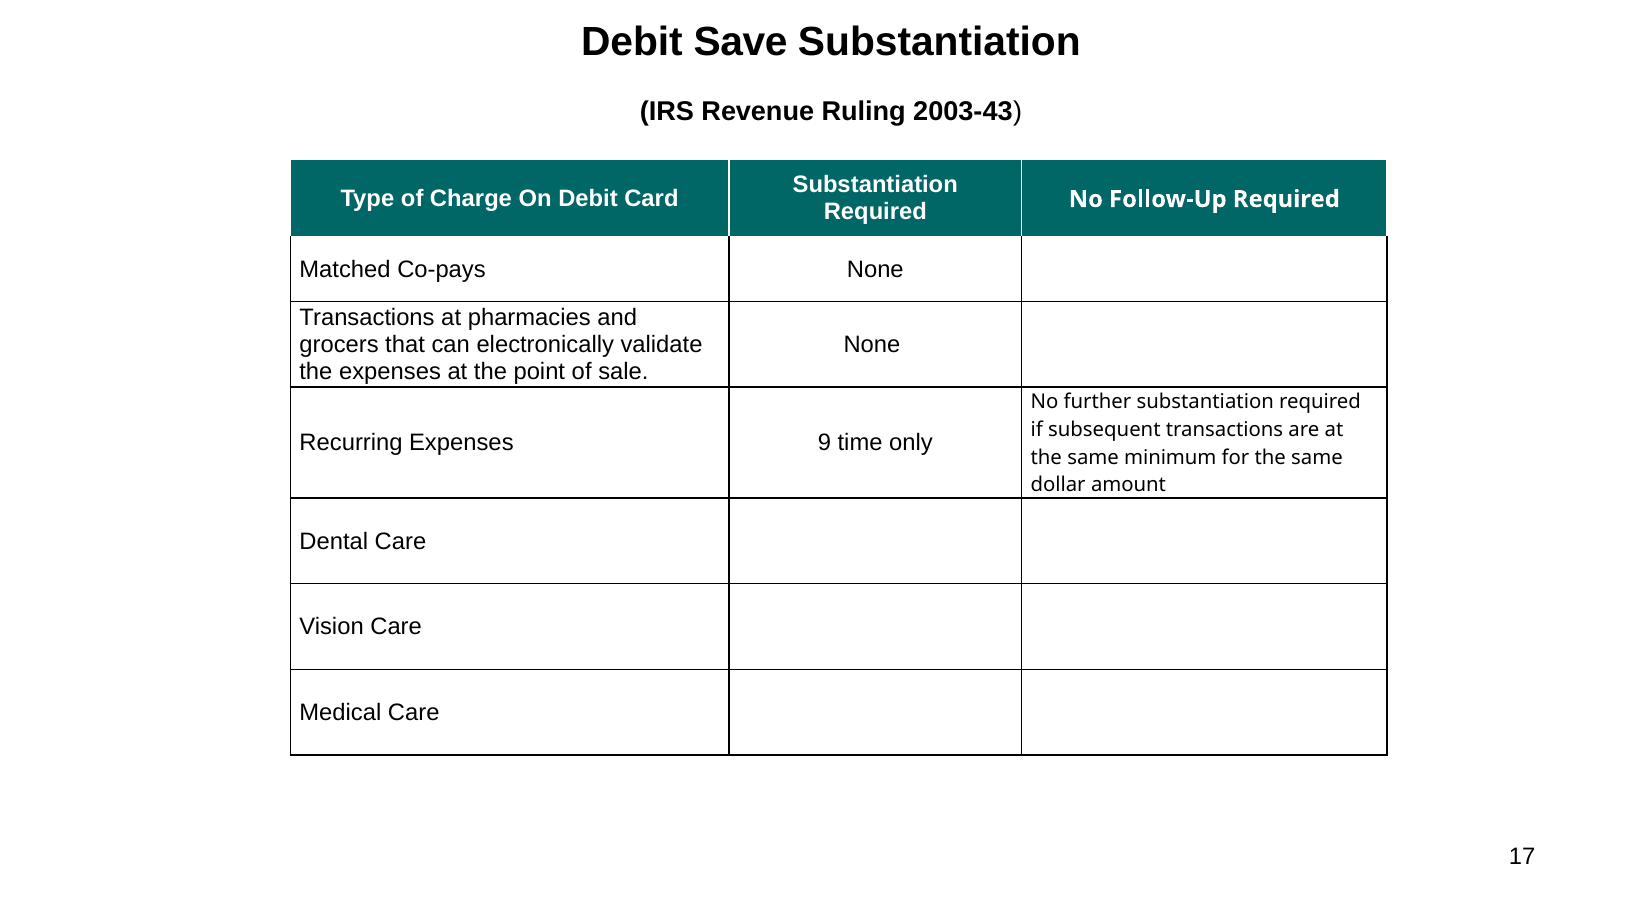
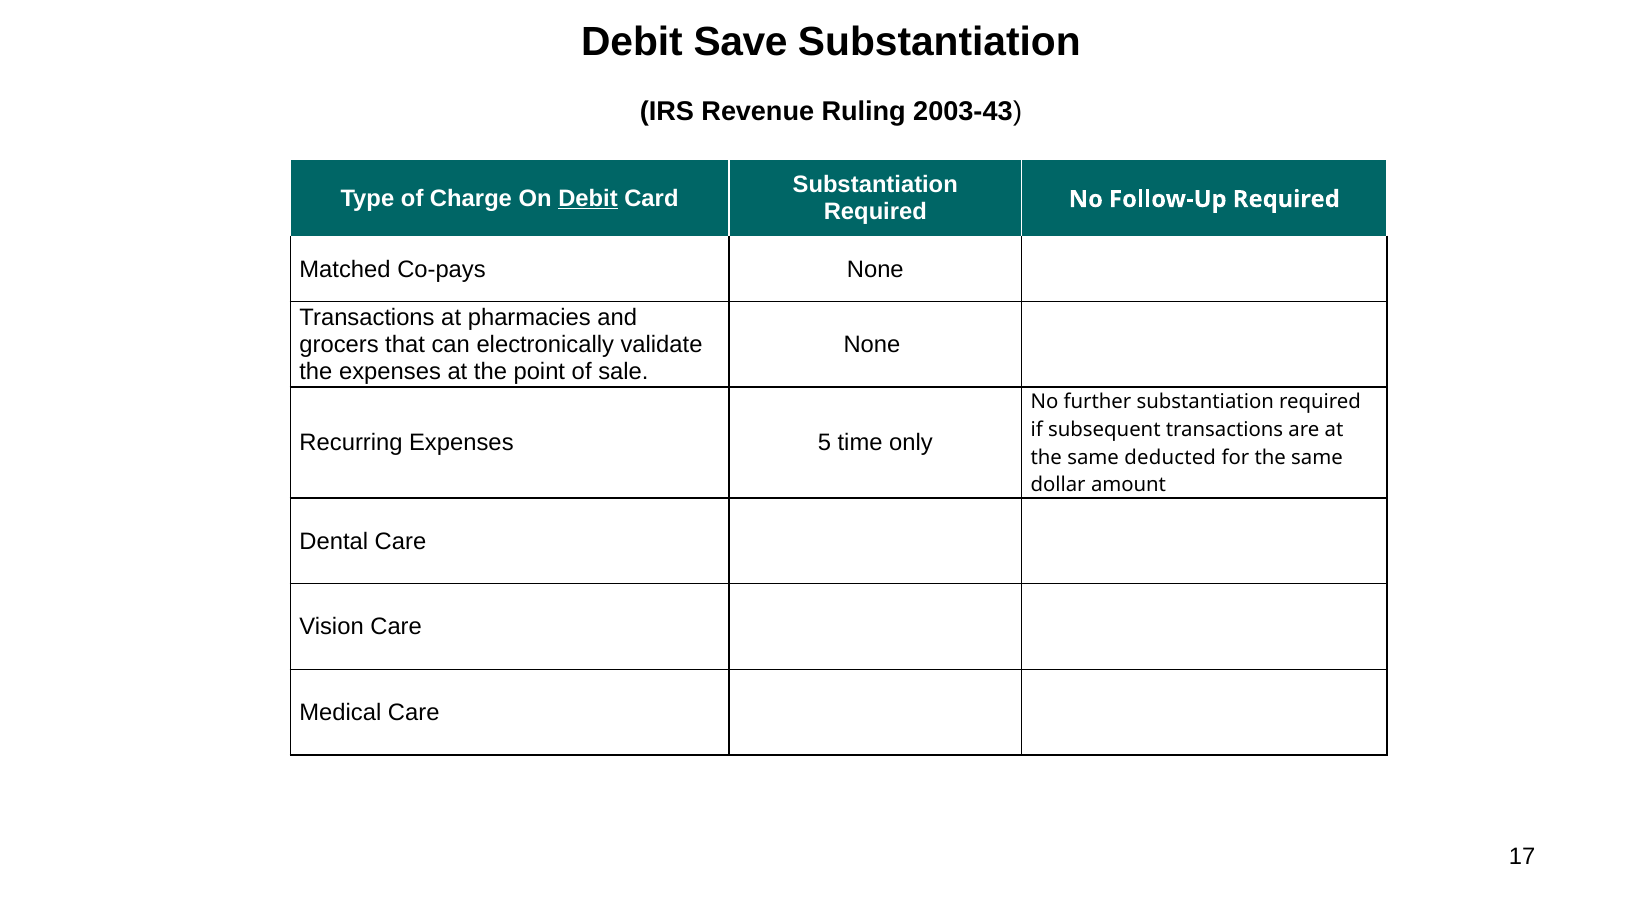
Debit at (588, 198) underline: none -> present
9: 9 -> 5
minimum: minimum -> deducted
